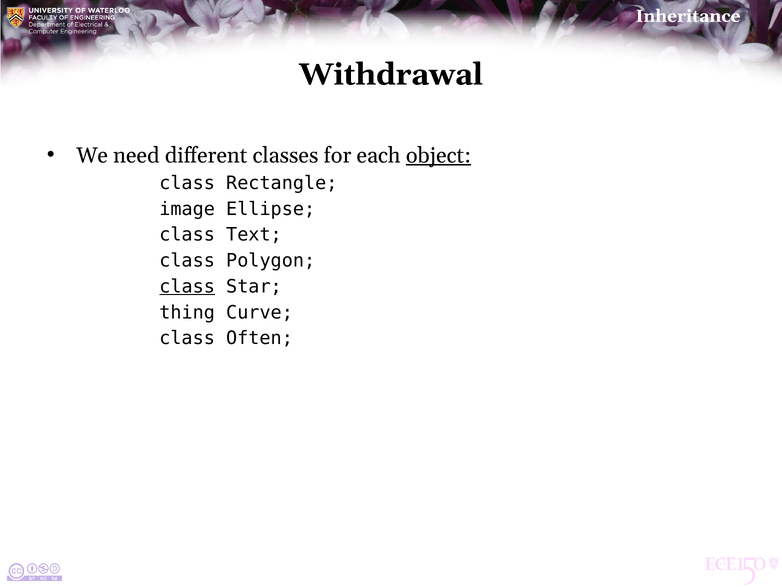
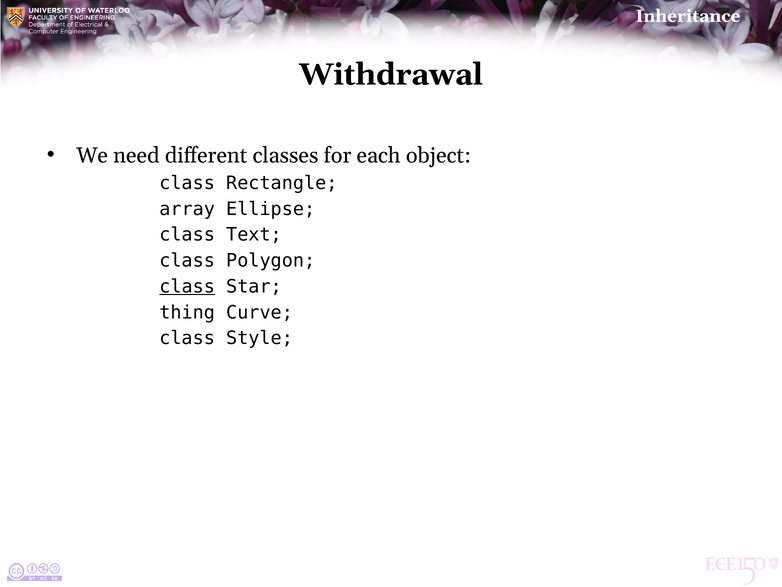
object underline: present -> none
image: image -> array
Often: Often -> Style
